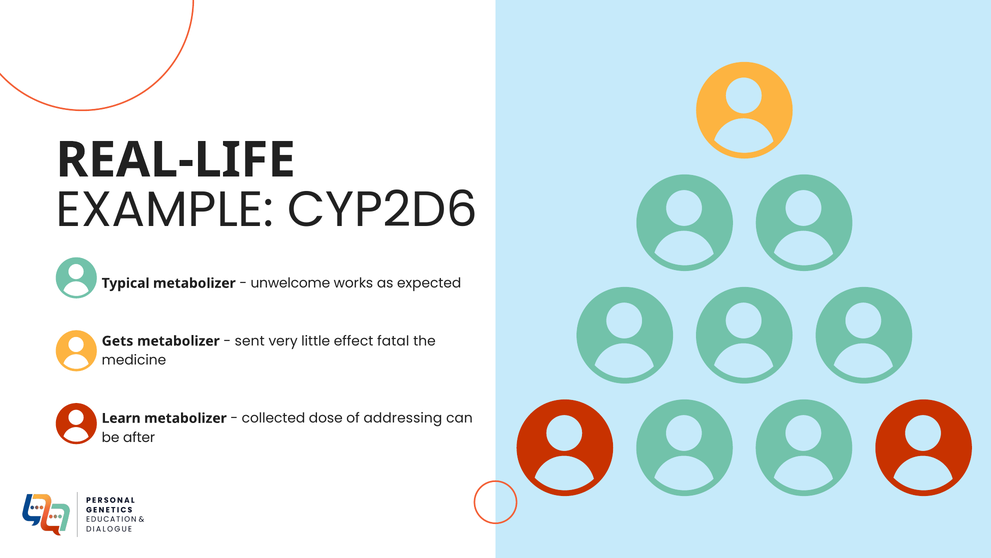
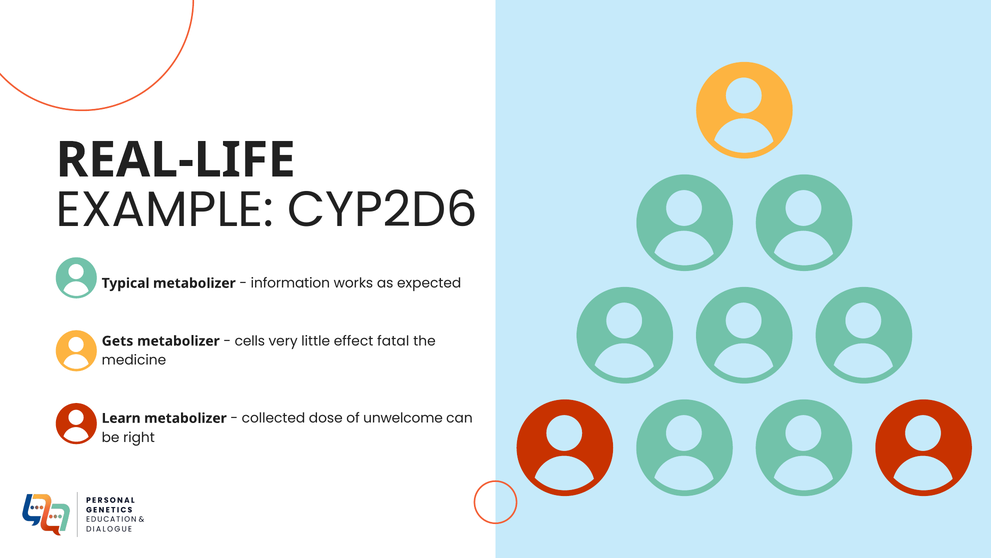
unwelcome: unwelcome -> information
sent: sent -> cells
addressing: addressing -> unwelcome
after: after -> right
